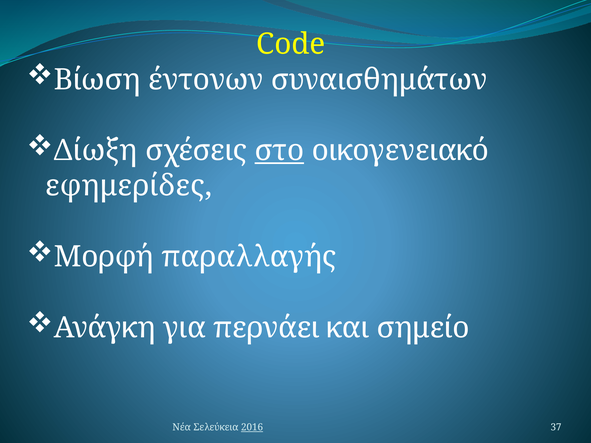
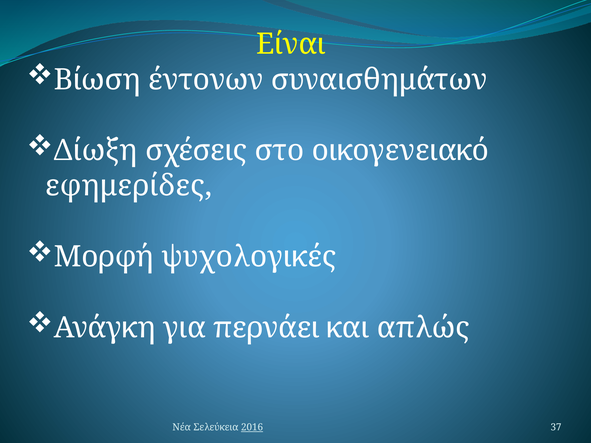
Code: Code -> Είναι
στο underline: present -> none
παραλλαγής: παραλλαγής -> ψυχολογικές
σημείο: σημείο -> απλώς
